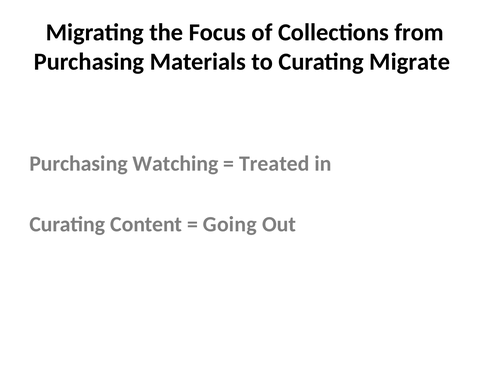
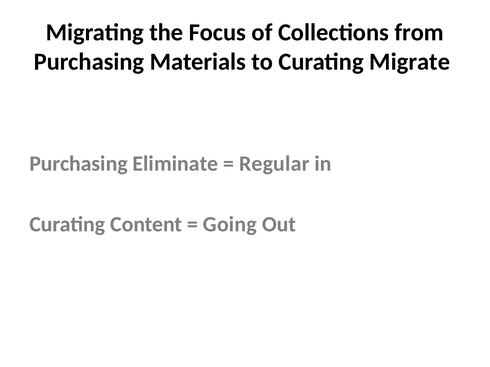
Watching: Watching -> Eliminate
Treated: Treated -> Regular
